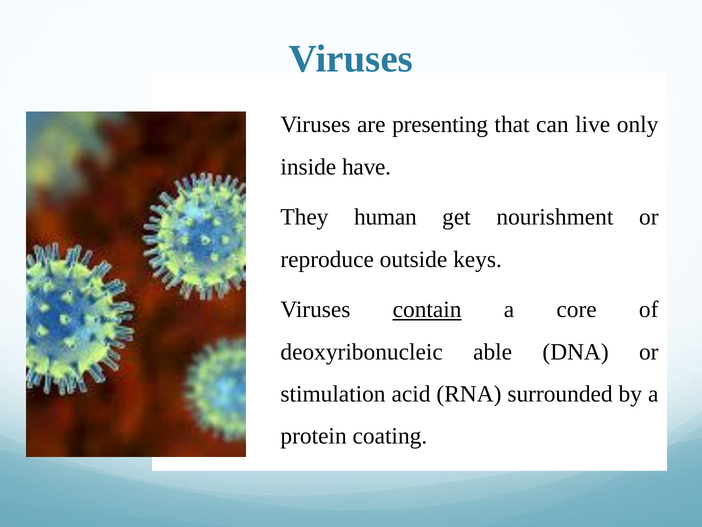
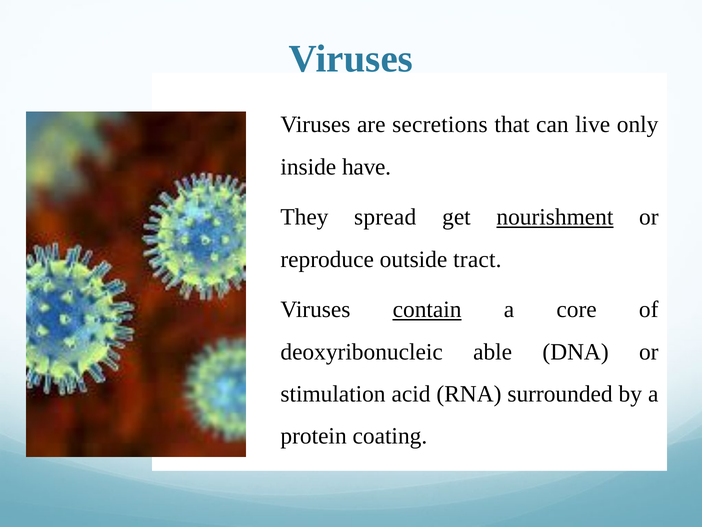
presenting: presenting -> secretions
human: human -> spread
nourishment underline: none -> present
keys: keys -> tract
